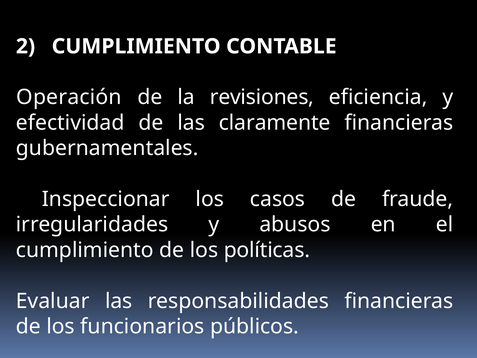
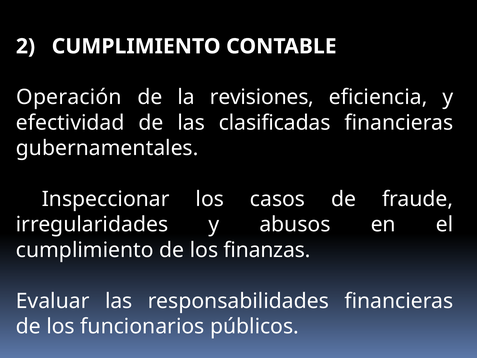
claramente: claramente -> clasificadas
políticas: políticas -> finanzas
